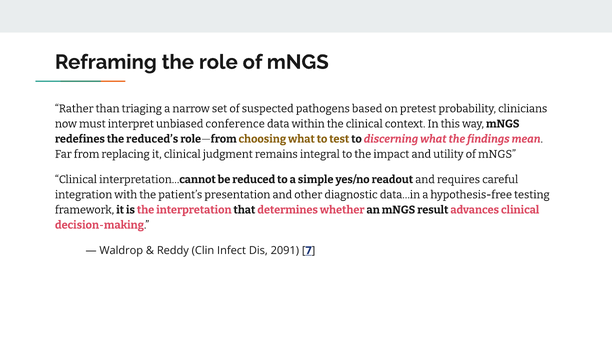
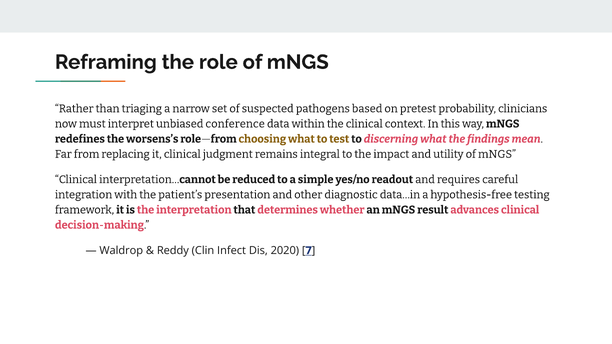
reduced’s: reduced’s -> worsens’s
2091: 2091 -> 2020
